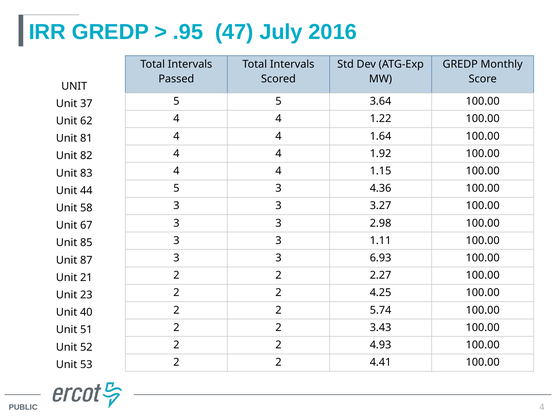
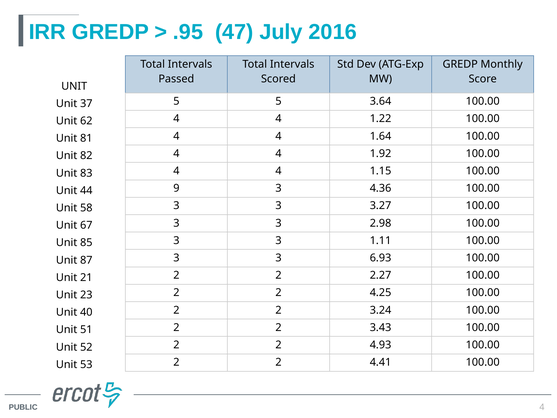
44 5: 5 -> 9
5.74: 5.74 -> 3.24
